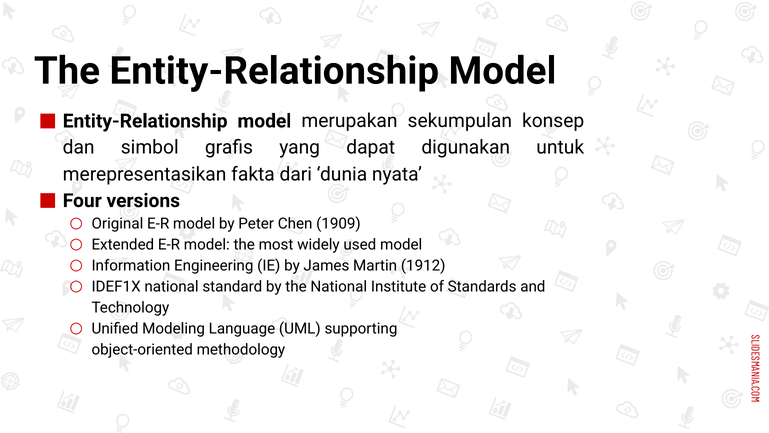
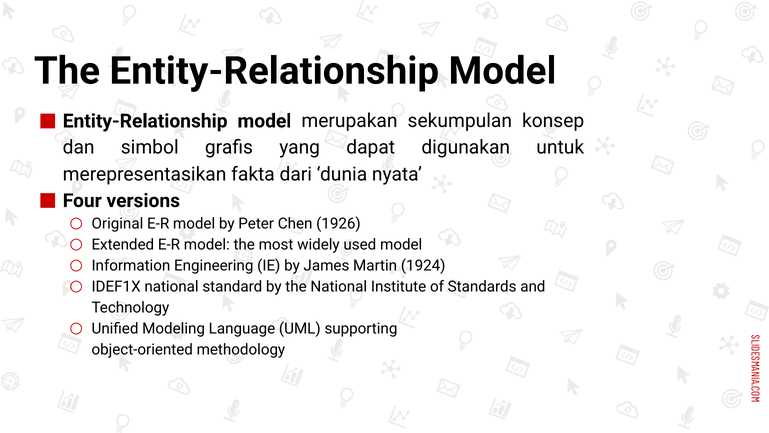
1909: 1909 -> 1926
1912: 1912 -> 1924
